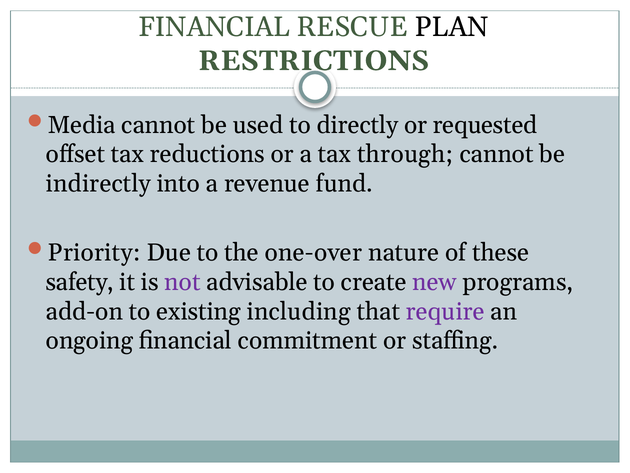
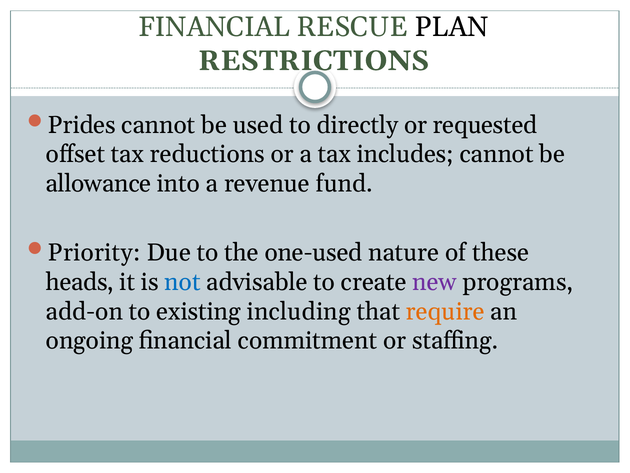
Media: Media -> Prides
through: through -> includes
indirectly: indirectly -> allowance
one-over: one-over -> one-used
safety: safety -> heads
not colour: purple -> blue
require colour: purple -> orange
